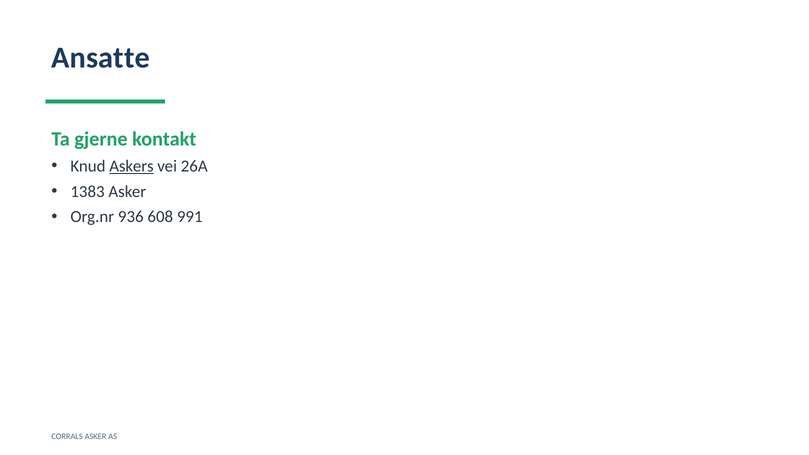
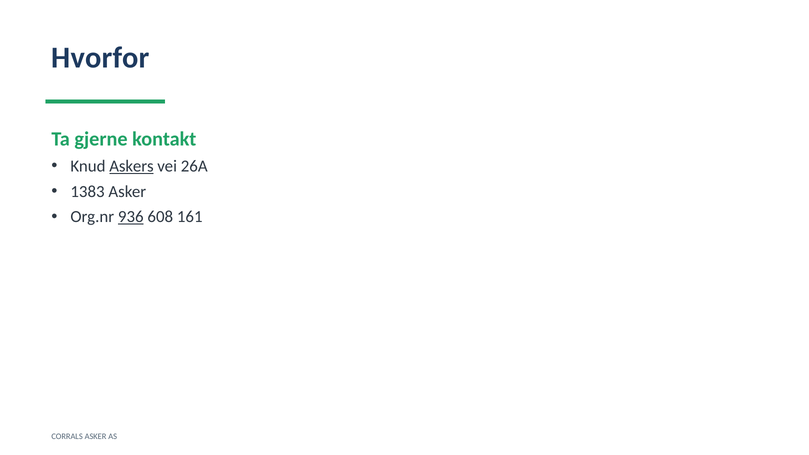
Ansatte: Ansatte -> Hvorfor
936 underline: none -> present
991: 991 -> 161
